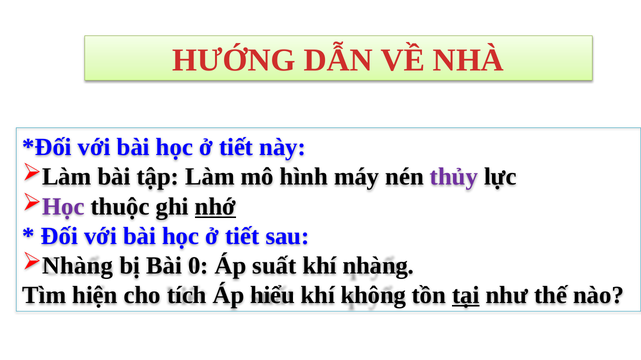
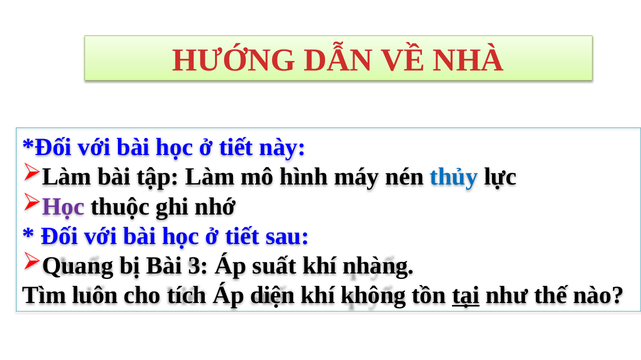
thủy colour: purple -> blue
nhớ underline: present -> none
Nhàng at (78, 266): Nhàng -> Quang
0: 0 -> 3
hiện: hiện -> luôn
hiểu: hiểu -> diện
